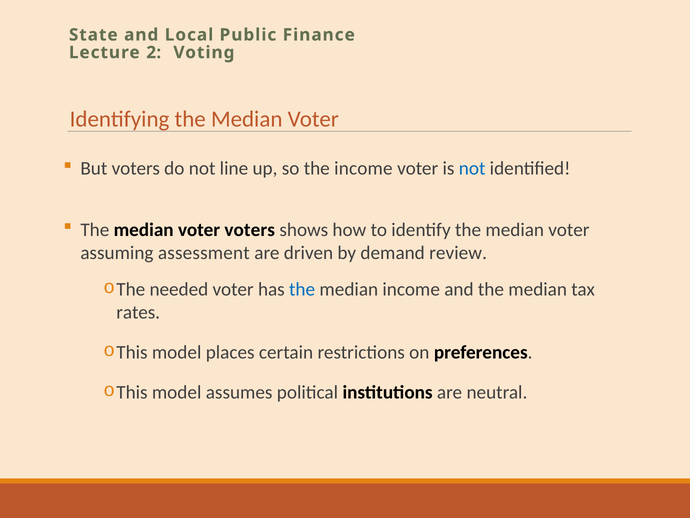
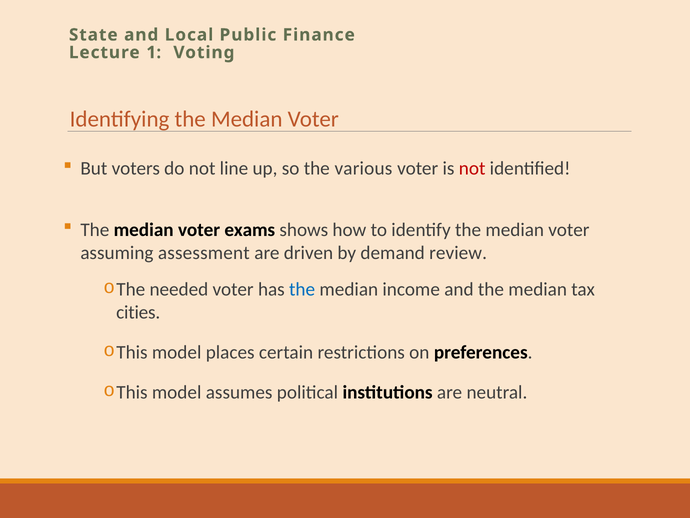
2: 2 -> 1
the income: income -> various
not at (472, 168) colour: blue -> red
voter voters: voters -> exams
rates: rates -> cities
